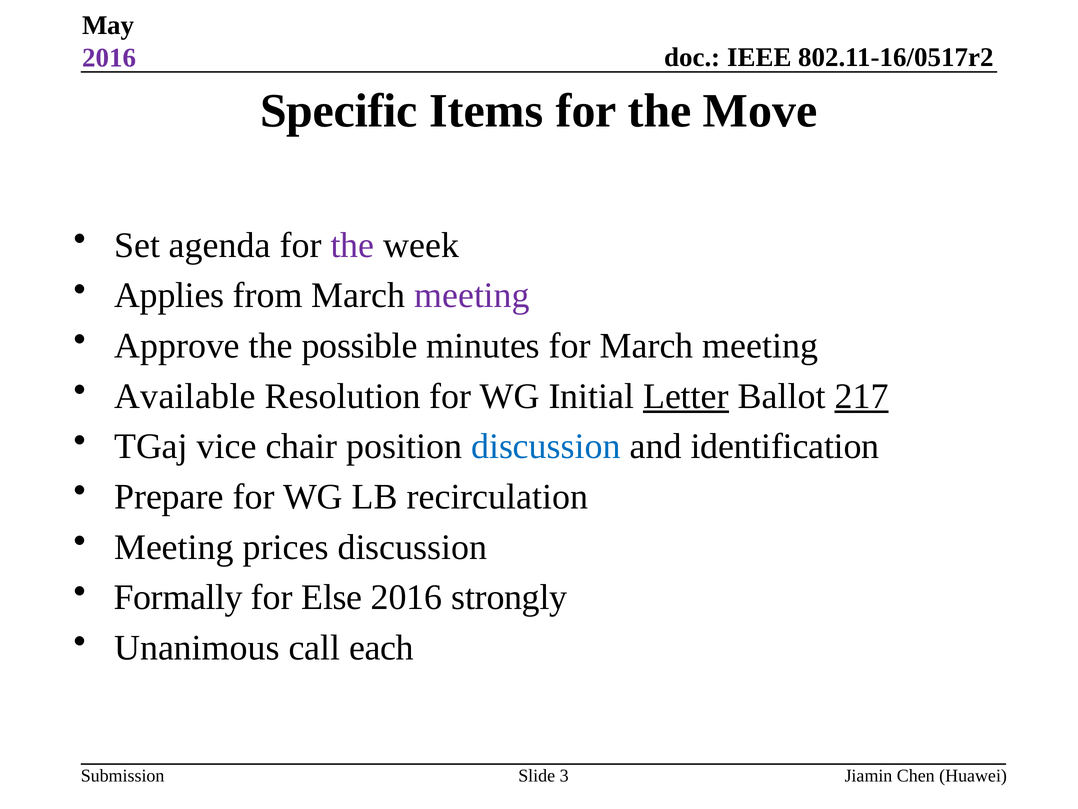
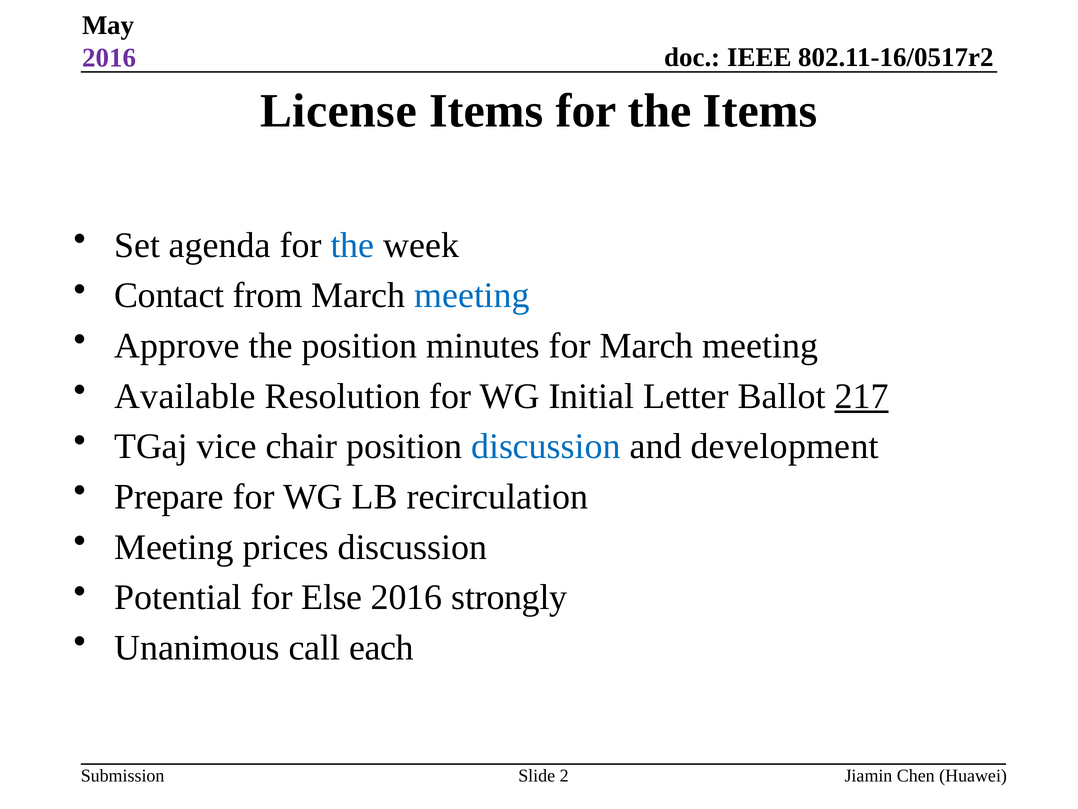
Specific: Specific -> License
the Move: Move -> Items
the at (352, 245) colour: purple -> blue
Applies: Applies -> Contact
meeting at (472, 295) colour: purple -> blue
the possible: possible -> position
Letter underline: present -> none
identification: identification -> development
Formally: Formally -> Potential
3: 3 -> 2
